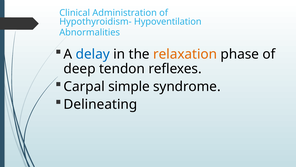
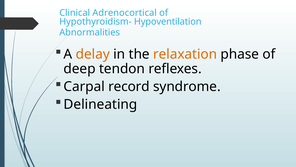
Administration: Administration -> Adrenocortical
delay colour: blue -> orange
simple: simple -> record
